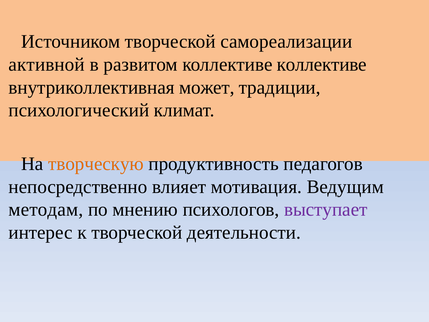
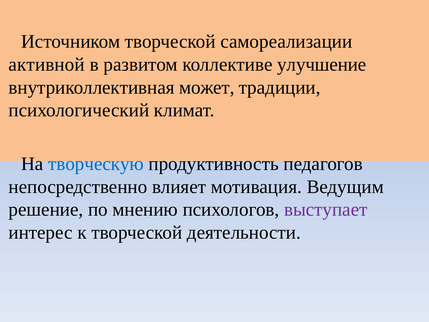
коллективе коллективе: коллективе -> улучшение
творческую colour: orange -> blue
методам: методам -> решение
